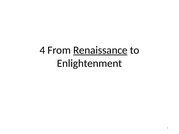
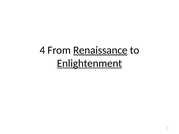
Enlightenment underline: none -> present
